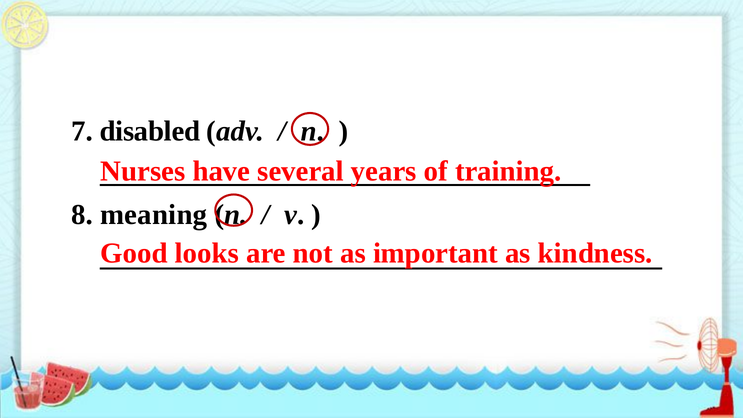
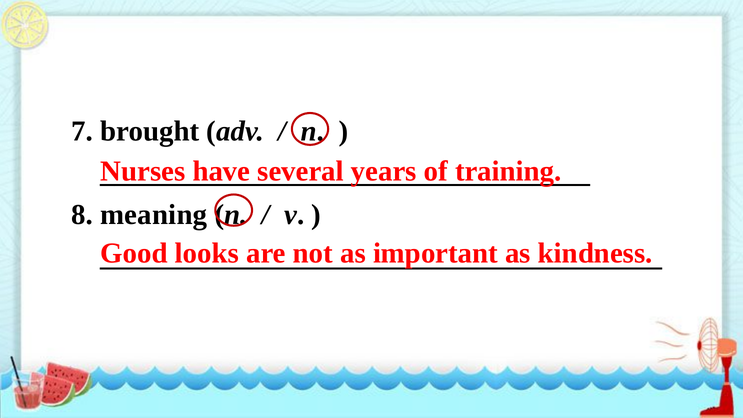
disabled: disabled -> brought
